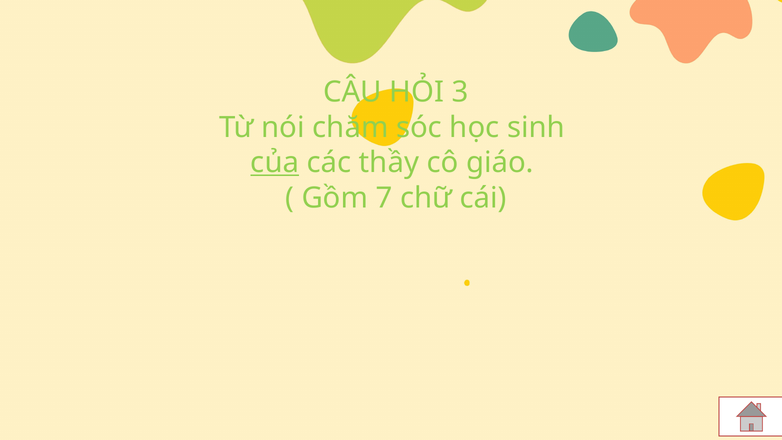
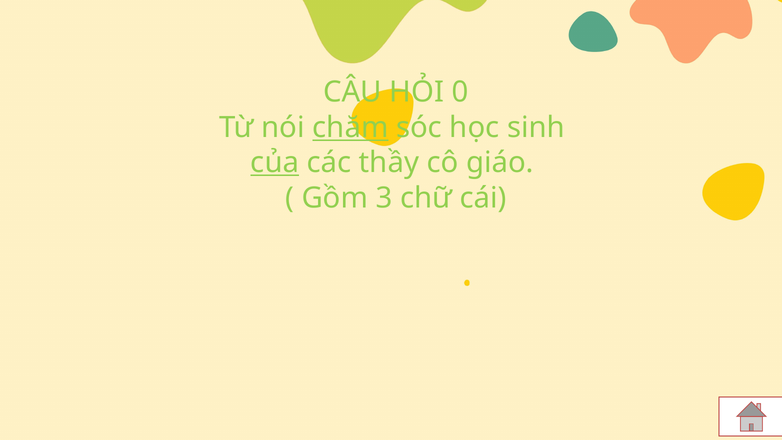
3: 3 -> 0
chăm underline: none -> present
7: 7 -> 3
